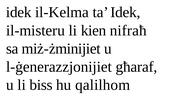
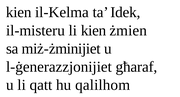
idek at (19, 12): idek -> kien
nifraħ: nifraħ -> żmien
biss: biss -> qatt
